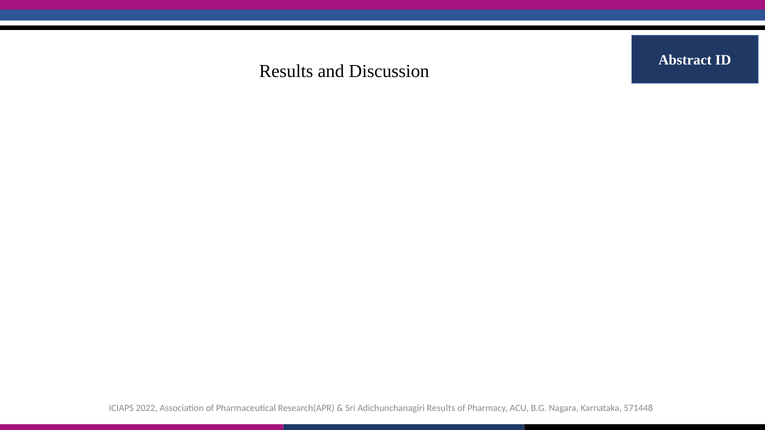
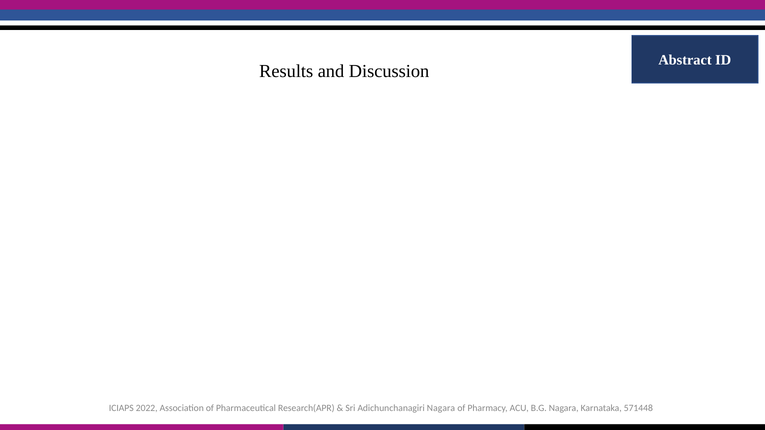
Adichunchanagiri Results: Results -> Nagara
